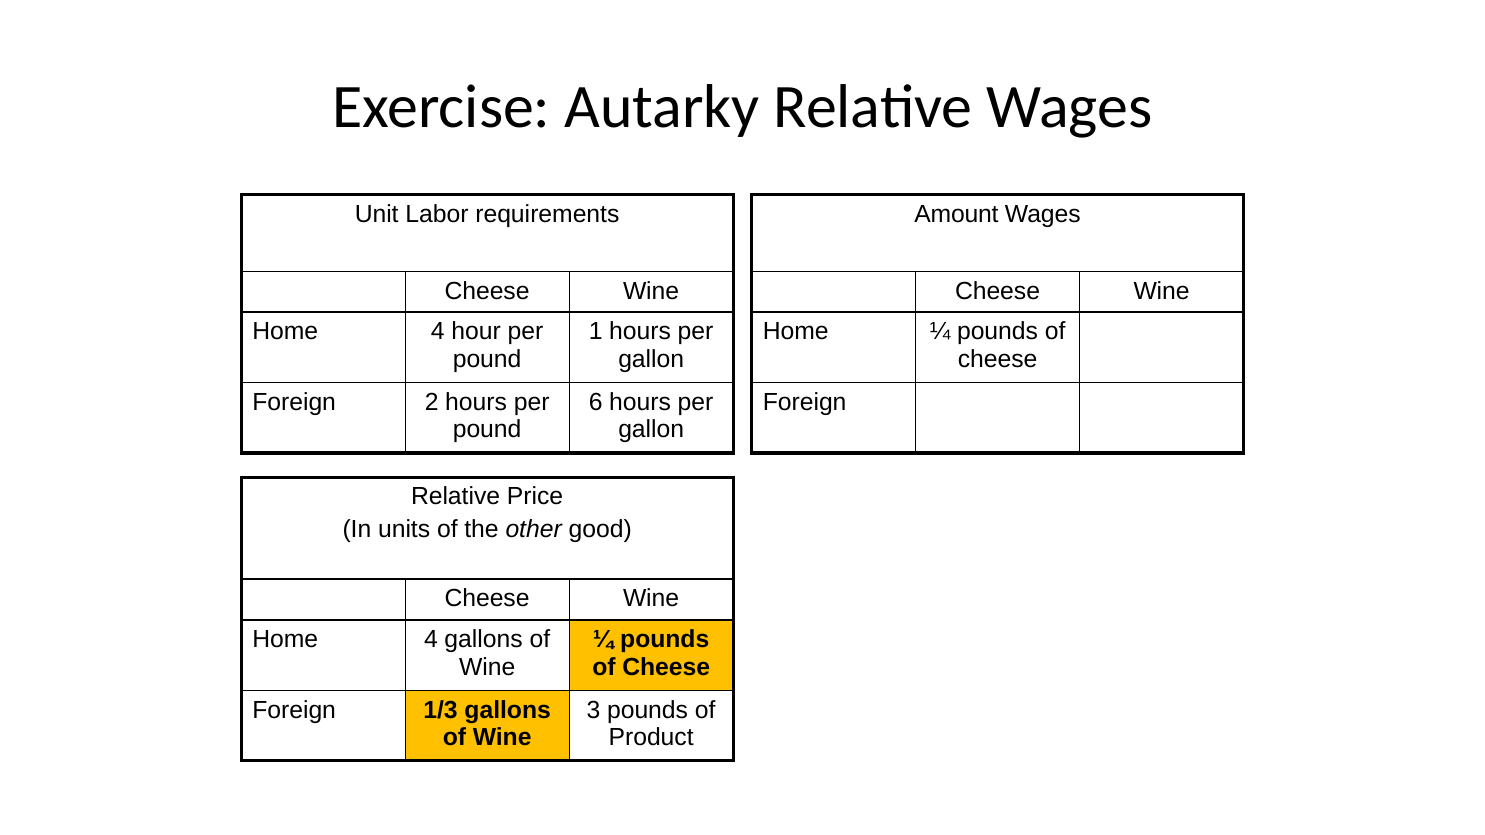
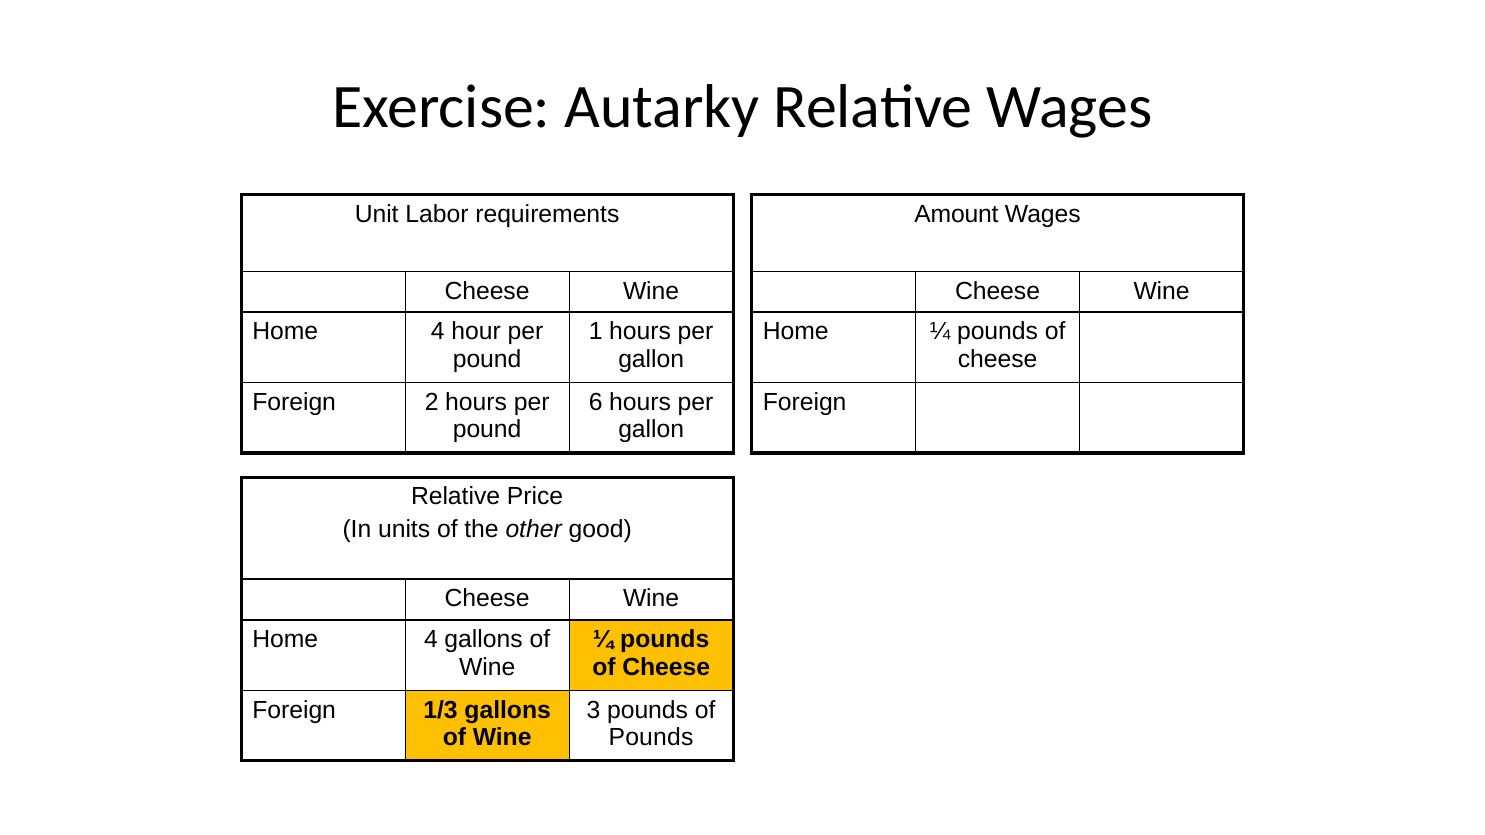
Product at (651, 738): Product -> Pounds
